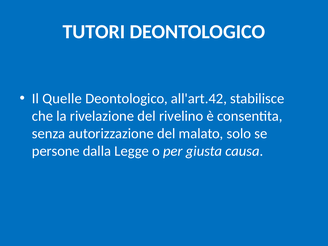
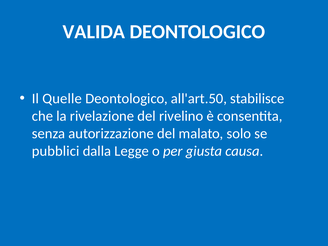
TUTORI: TUTORI -> VALIDA
all'art.42: all'art.42 -> all'art.50
persone: persone -> pubblici
